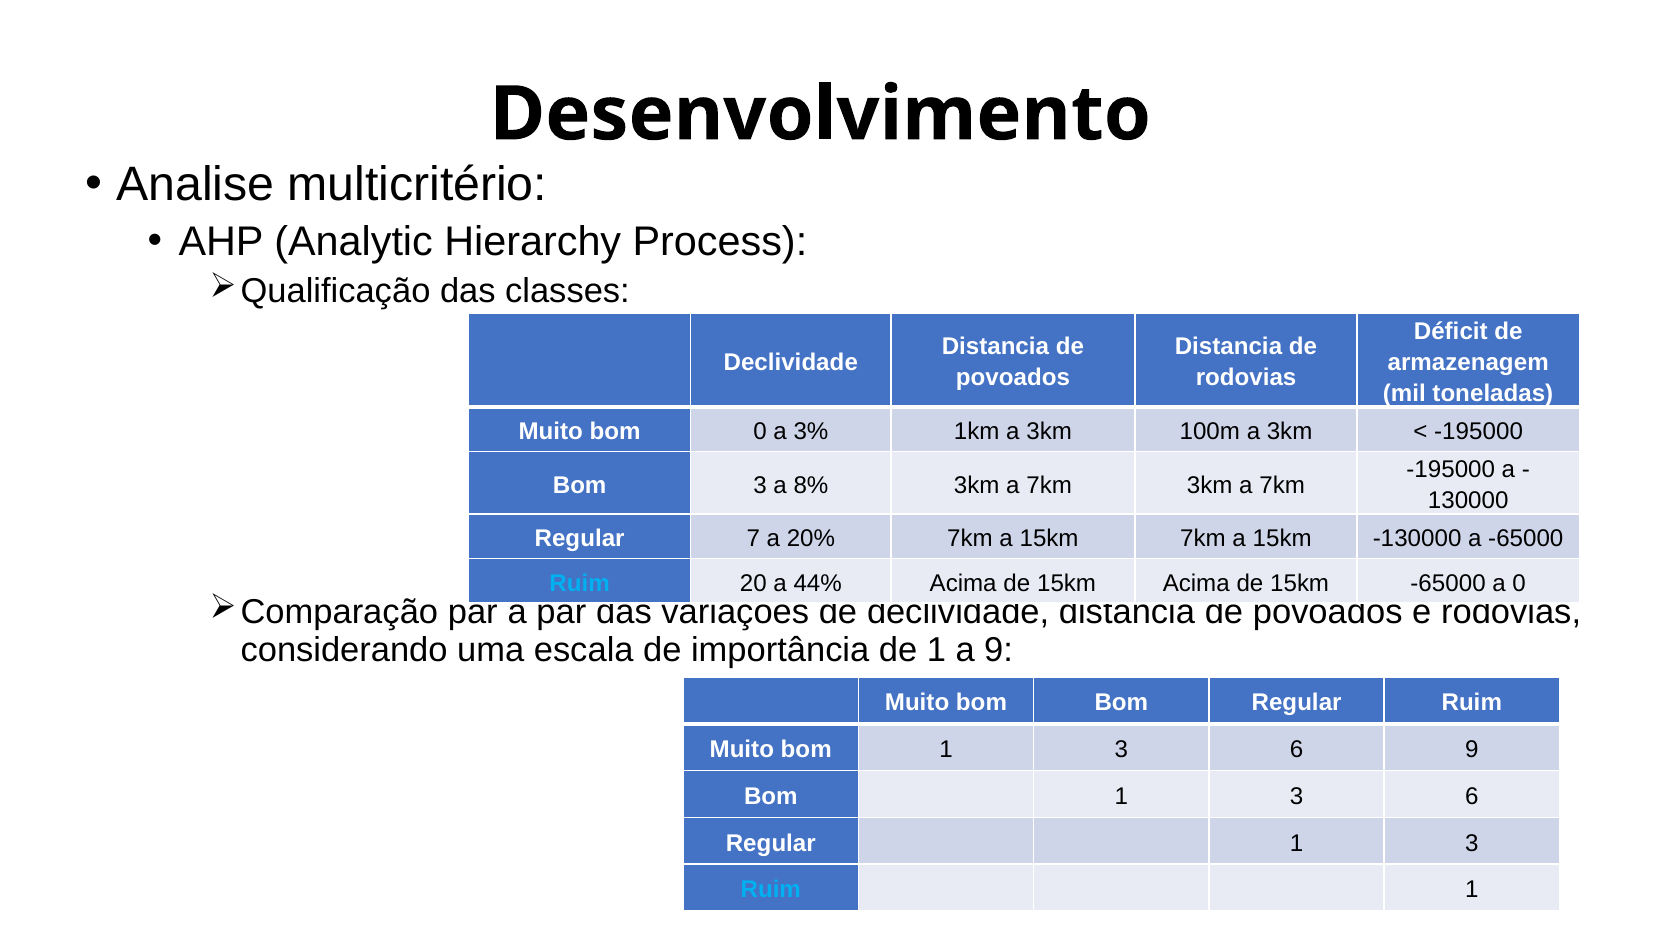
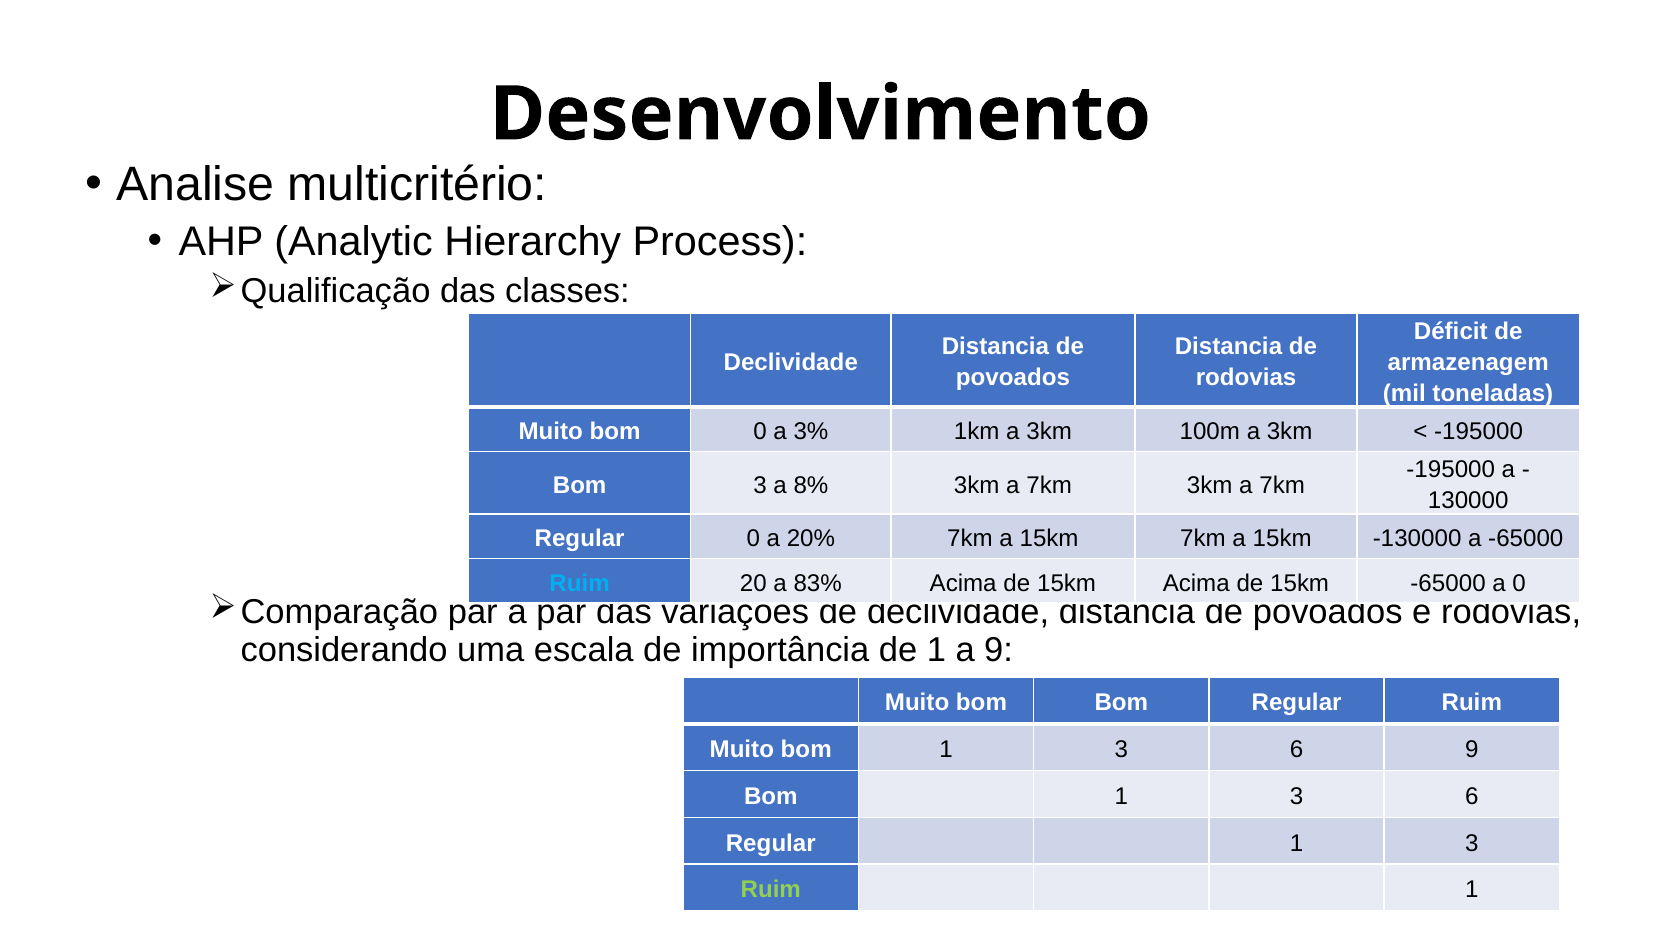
Regular 7: 7 -> 0
44%: 44% -> 83%
Ruim at (771, 889) colour: light blue -> light green
